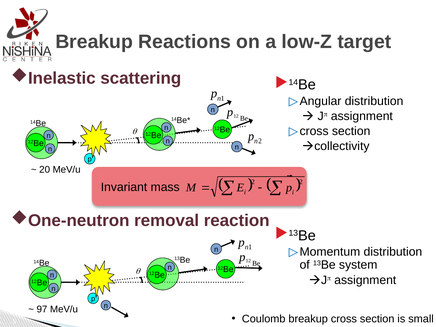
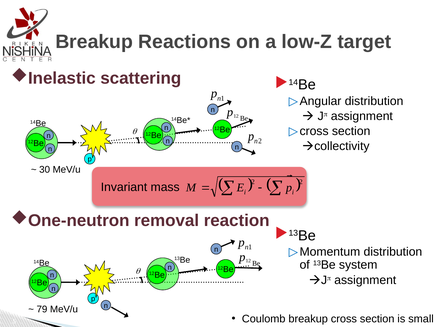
20: 20 -> 30
97: 97 -> 79
